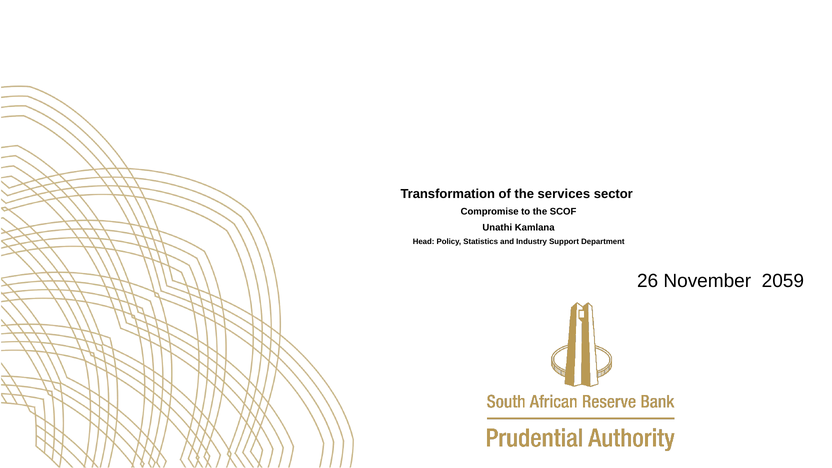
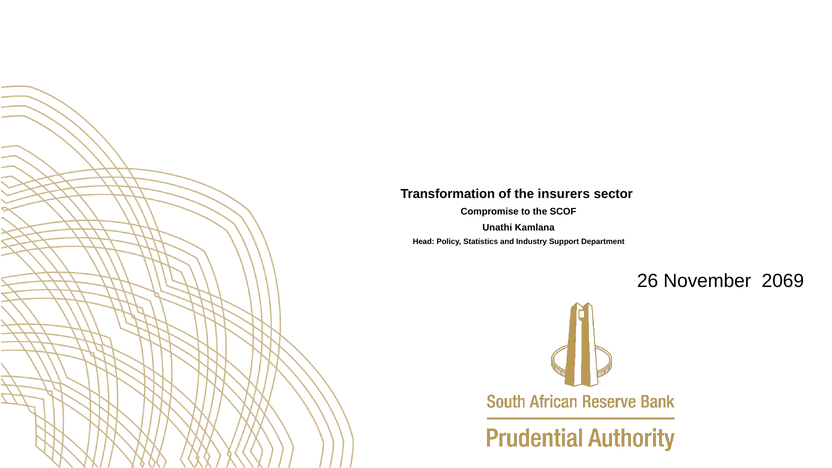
services: services -> insurers
2059: 2059 -> 2069
